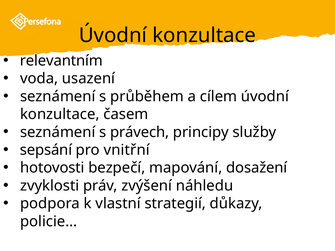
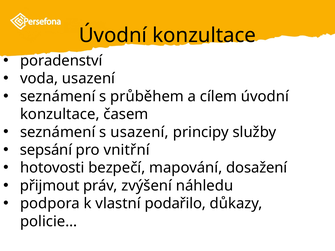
relevantním: relevantním -> poradenství
s právech: právech -> usazení
zvyklosti: zvyklosti -> přijmout
strategií: strategií -> podařilo
